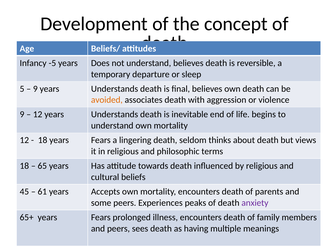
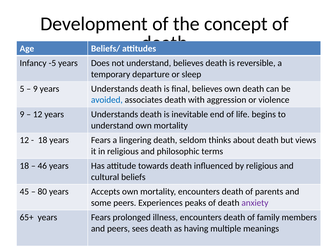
avoided colour: orange -> blue
65: 65 -> 46
61: 61 -> 80
